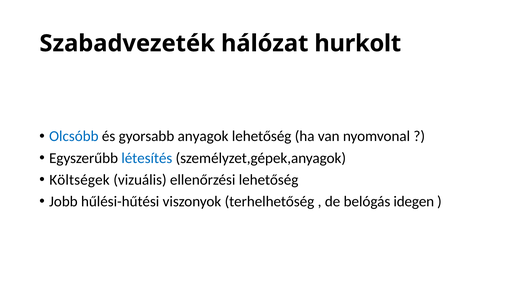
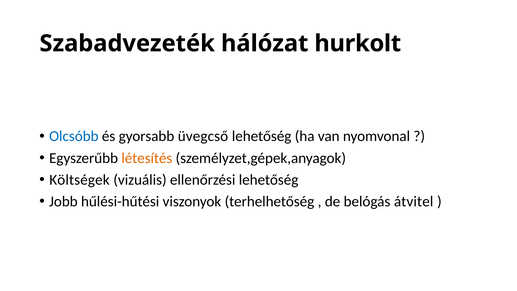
anyagok: anyagok -> üvegcső
létesítés colour: blue -> orange
idegen: idegen -> átvitel
